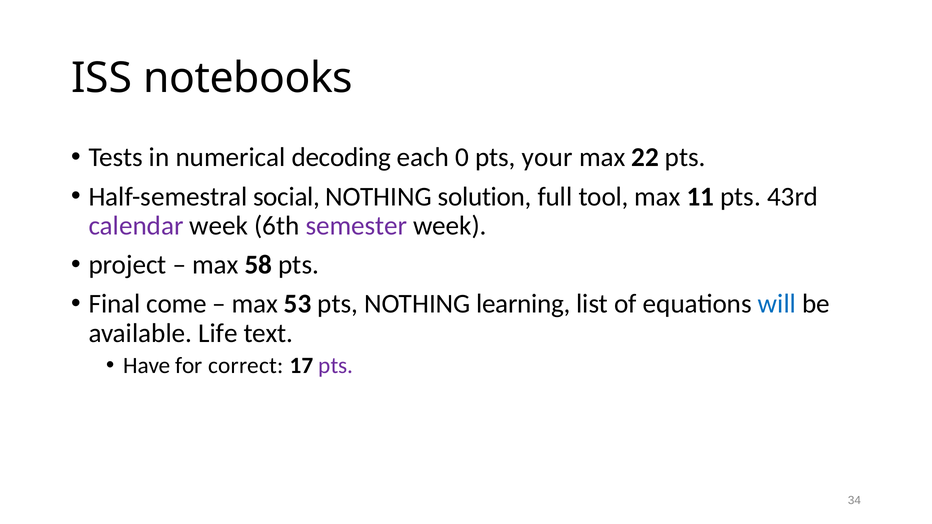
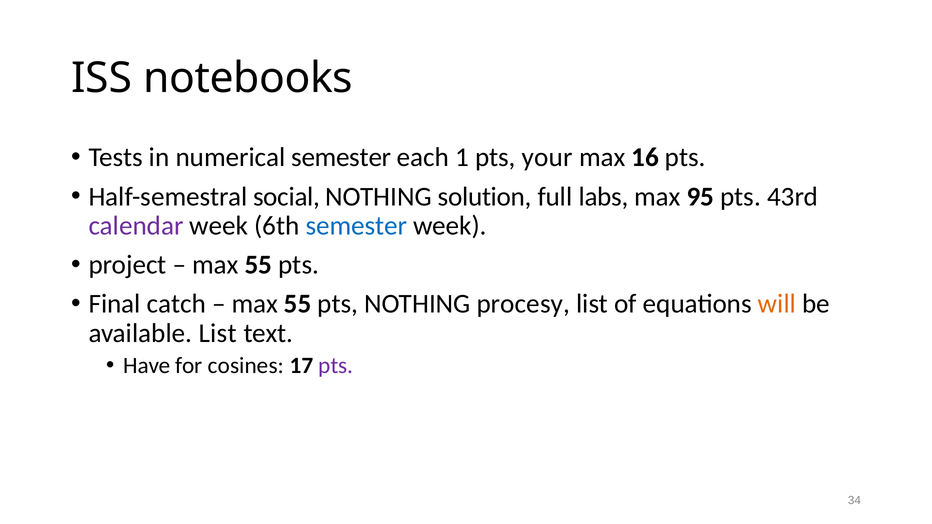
numerical decoding: decoding -> semester
0: 0 -> 1
22: 22 -> 16
tool: tool -> labs
11: 11 -> 95
semester at (356, 226) colour: purple -> blue
58 at (258, 265): 58 -> 55
come: come -> catch
53 at (298, 304): 53 -> 55
learning: learning -> procesy
will colour: blue -> orange
available Life: Life -> List
correct: correct -> cosines
